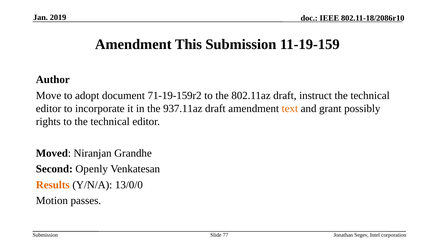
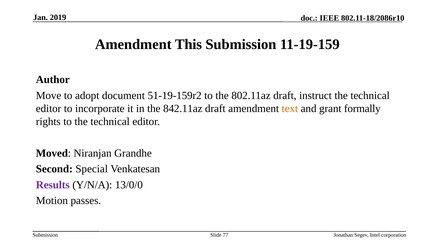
71-19-159r2: 71-19-159r2 -> 51-19-159r2
937.11az: 937.11az -> 842.11az
possibly: possibly -> formally
Openly: Openly -> Special
Results colour: orange -> purple
